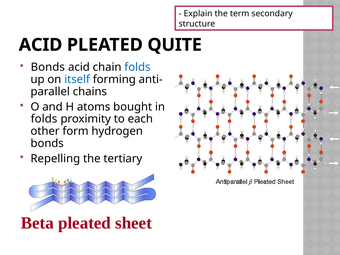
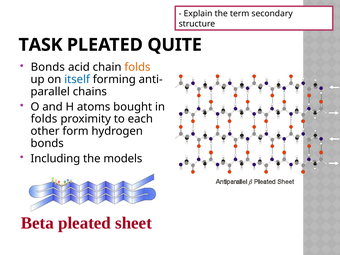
ACID at (41, 45): ACID -> TASK
folds at (137, 67) colour: blue -> orange
Repelling: Repelling -> Including
tertiary: tertiary -> models
